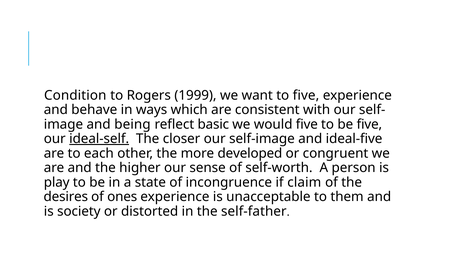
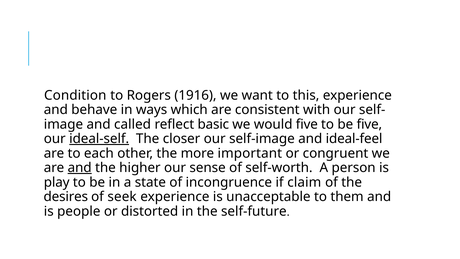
1999: 1999 -> 1916
to five: five -> this
being: being -> called
ideal-five: ideal-five -> ideal-feel
developed: developed -> important
and at (80, 168) underline: none -> present
ones: ones -> seek
society: society -> people
self-father: self-father -> self-future
